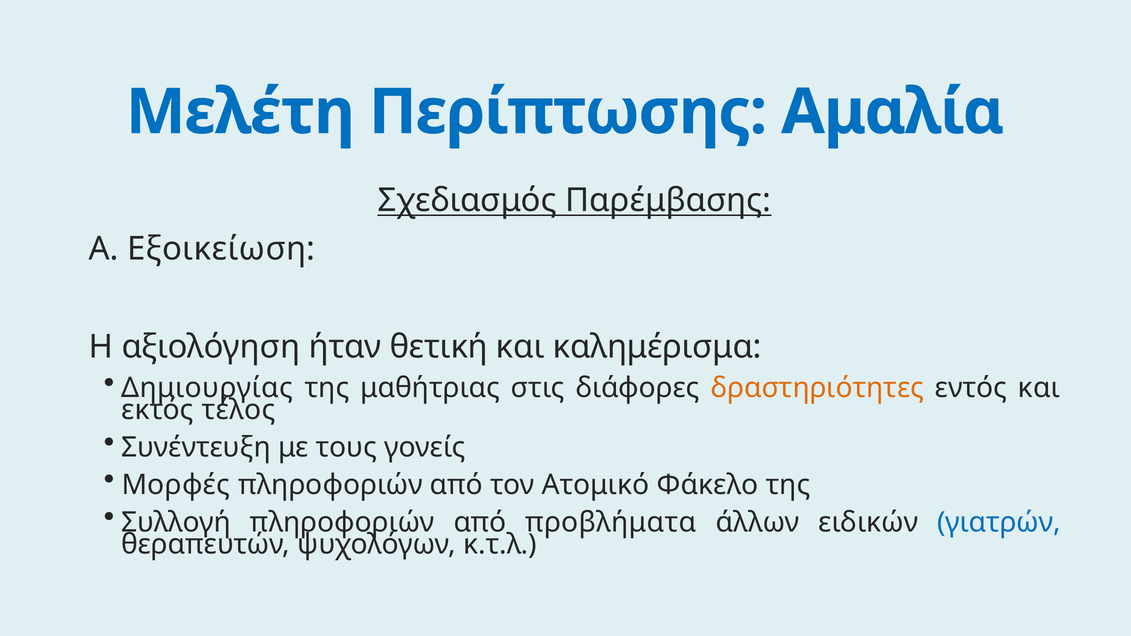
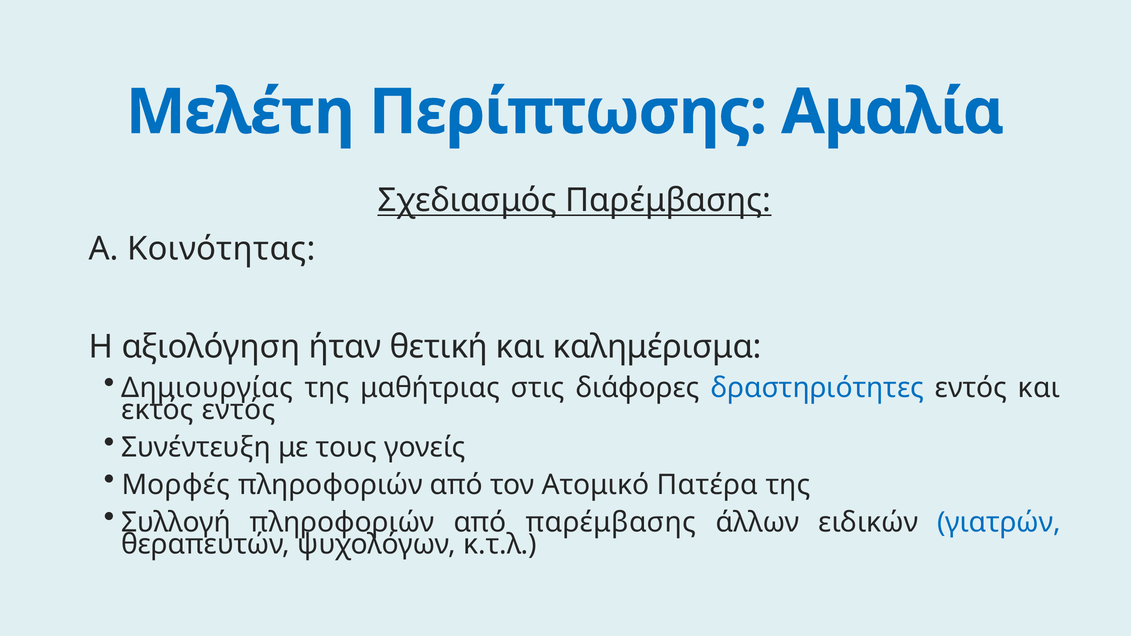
Εξοικείωση: Εξοικείωση -> Κοινότητας
δραστηριότητες colour: orange -> blue
εκτός τέλος: τέλος -> εντός
Φάκελο: Φάκελο -> Πατέρα
από προβλήματα: προβλήματα -> παρέμβασης
